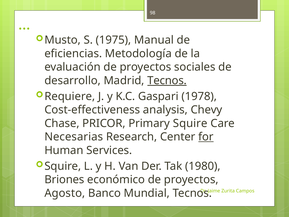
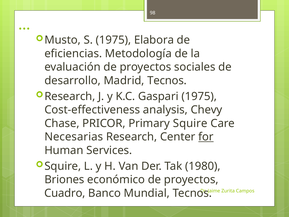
Manual: Manual -> Elabora
Tecnos at (167, 80) underline: present -> none
Requiere at (70, 96): Requiere -> Research
Gaspari 1978: 1978 -> 1975
Agosto: Agosto -> Cuadro
